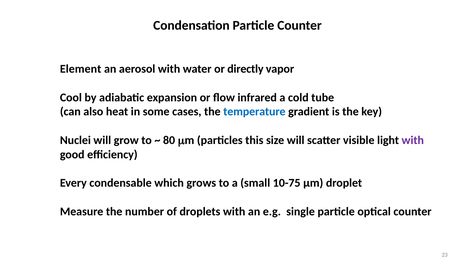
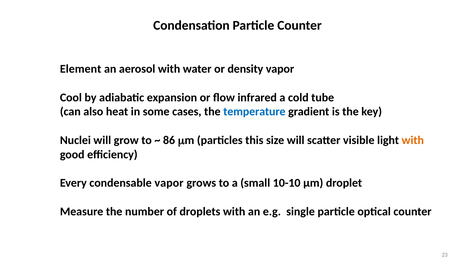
directly: directly -> density
80: 80 -> 86
with at (413, 140) colour: purple -> orange
condensable which: which -> vapor
10-75: 10-75 -> 10-10
